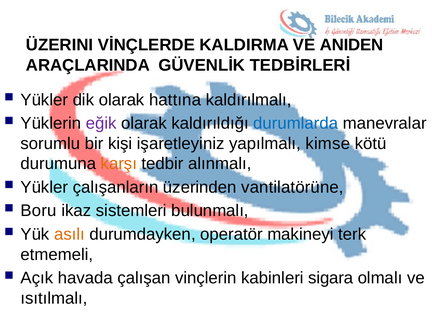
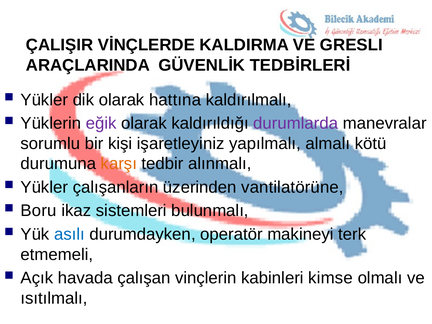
ÜZERINI: ÜZERINI -> ÇALIŞIR
ANIDEN: ANIDEN -> GRESLI
durumlarda colour: blue -> purple
kimse: kimse -> almalı
asılı colour: orange -> blue
sigara: sigara -> kimse
